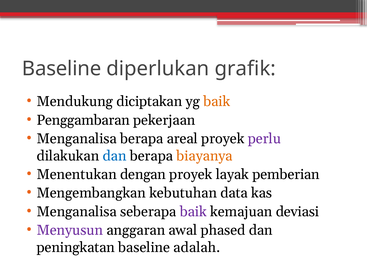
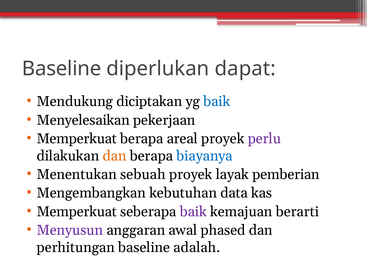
grafik: grafik -> dapat
baik at (217, 102) colour: orange -> blue
Penggambaran: Penggambaran -> Menyelesaikan
Menganalisa at (77, 139): Menganalisa -> Memperkuat
dan at (115, 156) colour: blue -> orange
biayanya colour: orange -> blue
dengan: dengan -> sebuah
Menganalisa at (77, 212): Menganalisa -> Memperkuat
deviasi: deviasi -> berarti
peningkatan: peningkatan -> perhitungan
